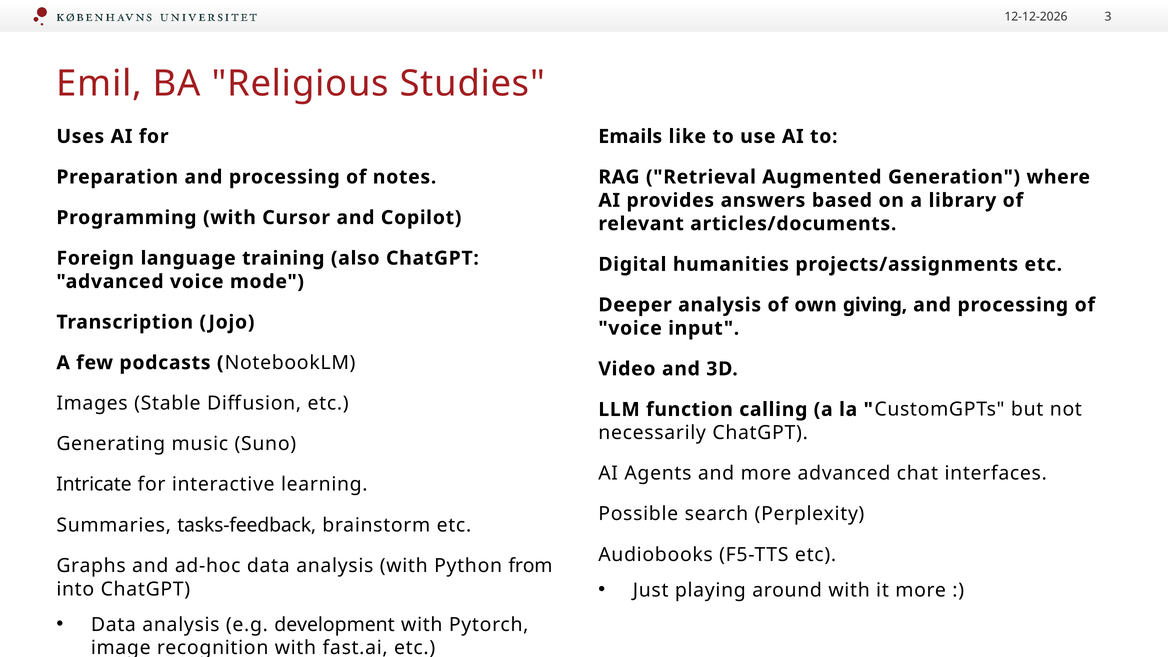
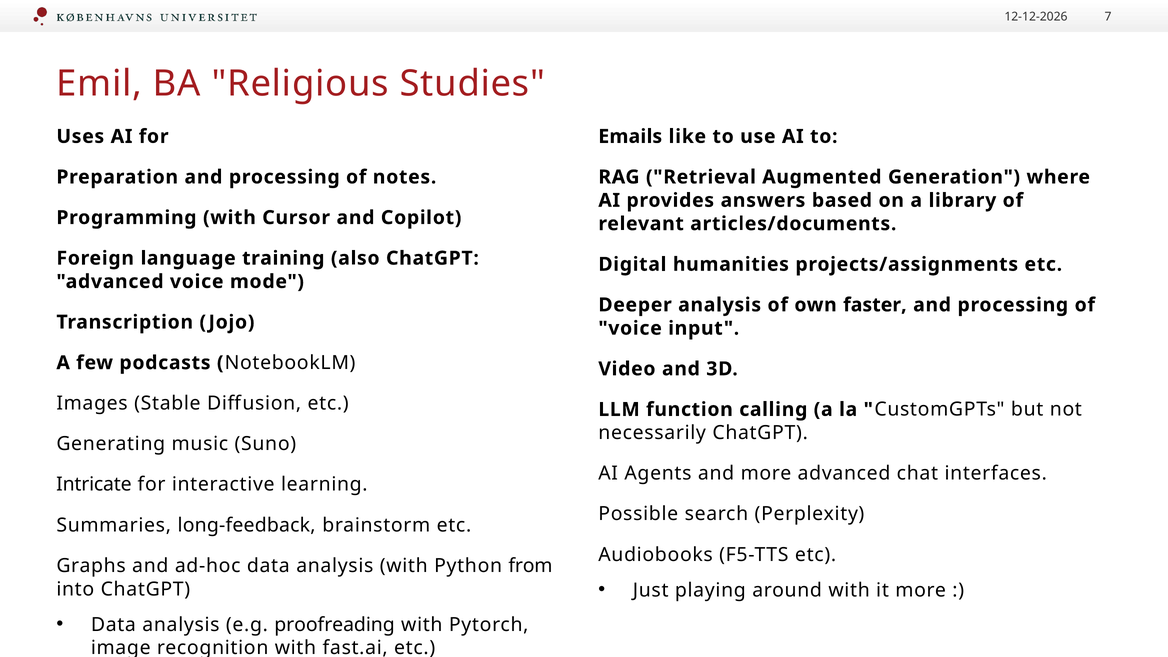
3: 3 -> 7
giving: giving -> faster
tasks-feedback: tasks-feedback -> long-feedback
development: development -> proofreading
